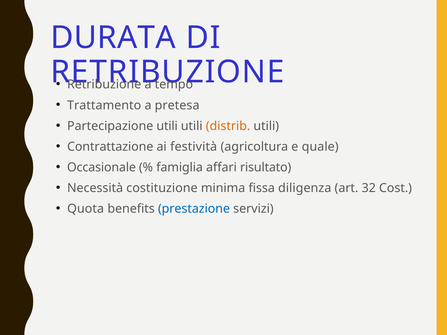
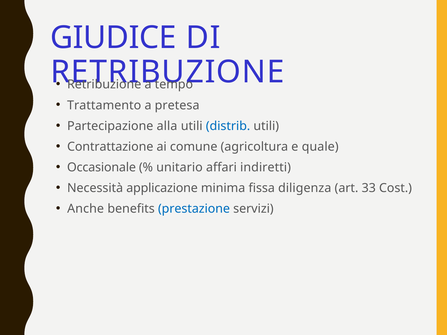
DURATA: DURATA -> GIUDICE
Partecipazione utili: utili -> alla
distrib colour: orange -> blue
festività: festività -> comune
famiglia: famiglia -> unitario
risultato: risultato -> indiretti
costituzione: costituzione -> applicazione
32: 32 -> 33
Quota: Quota -> Anche
